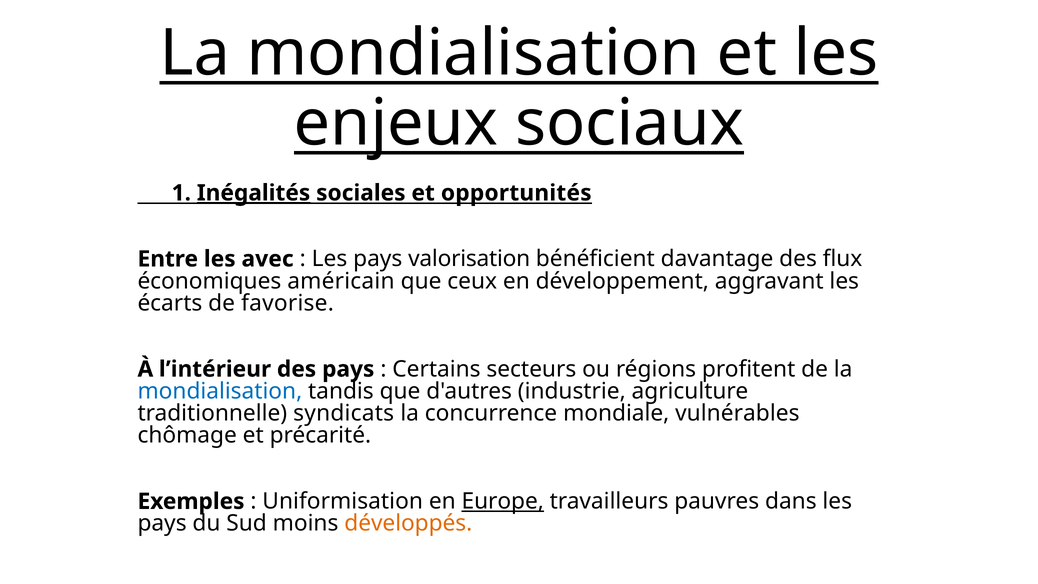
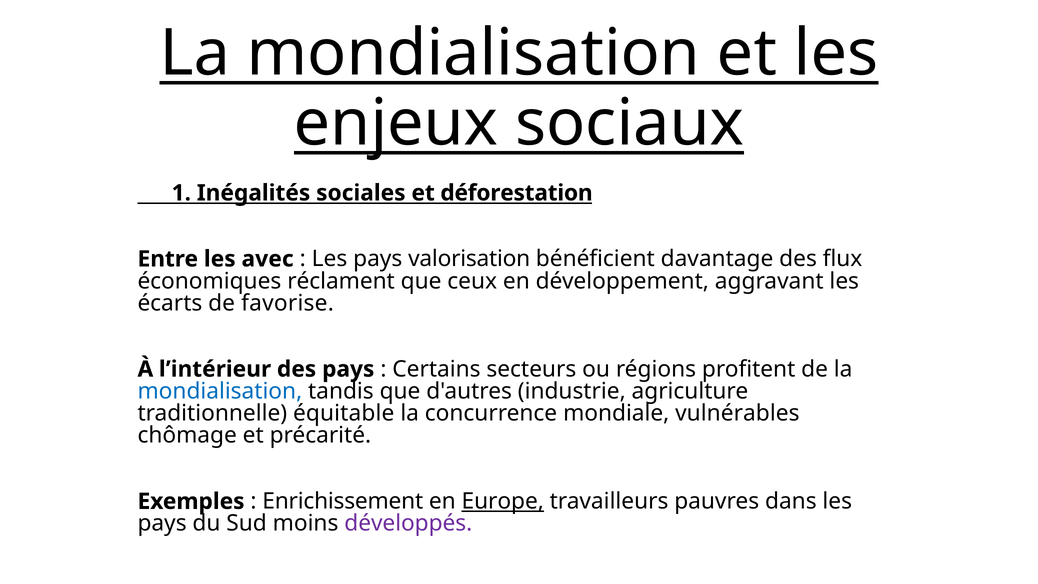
Inégalités underline: present -> none
opportunités: opportunités -> déforestation
américain: américain -> réclament
syndicats: syndicats -> équitable
Uniformisation: Uniformisation -> Enrichissement
développés colour: orange -> purple
